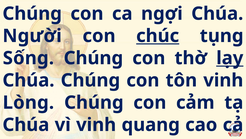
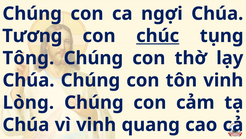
Người: Người -> Tương
Sống: Sống -> Tông
lạy underline: present -> none
